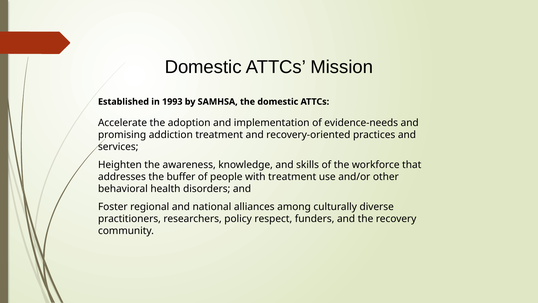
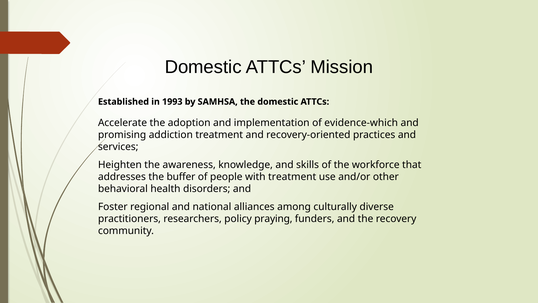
evidence‐needs: evidence‐needs -> evidence‐which
respect: respect -> praying
